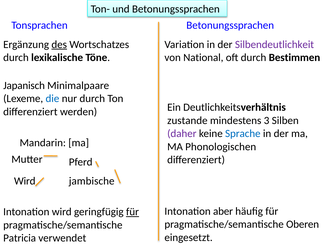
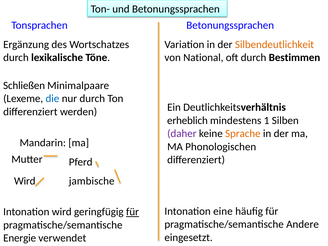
des underline: present -> none
Silbendeutlichkeit colour: purple -> orange
Japanisch: Japanisch -> Schließen
zustande: zustande -> erheblich
3: 3 -> 1
Sprache colour: blue -> orange
aber: aber -> eine
Oberen: Oberen -> Andere
Patricia: Patricia -> Energie
